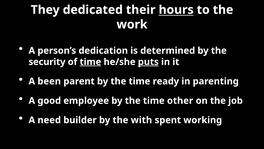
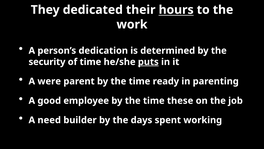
time at (90, 62) underline: present -> none
been: been -> were
other: other -> these
with: with -> days
